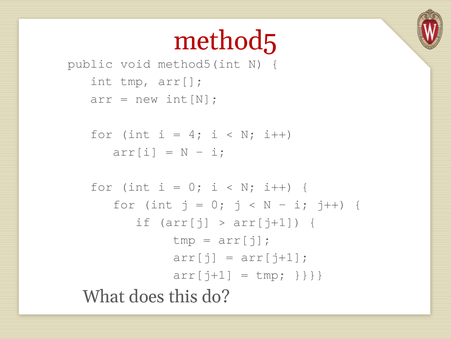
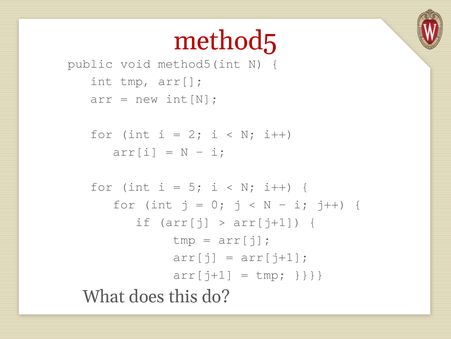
4: 4 -> 2
0 at (196, 186): 0 -> 5
